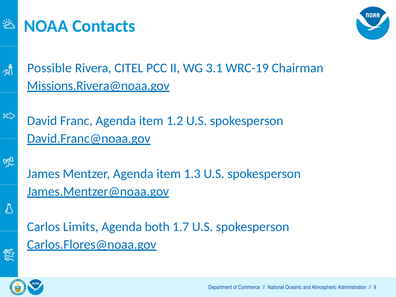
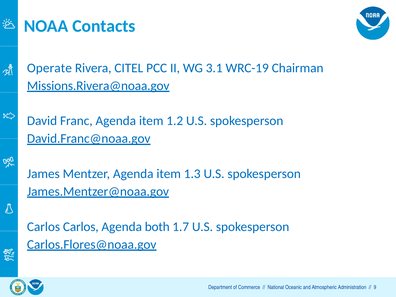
Possible: Possible -> Operate
Carlos Limits: Limits -> Carlos
